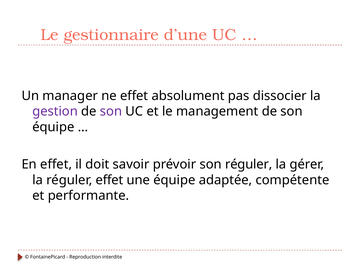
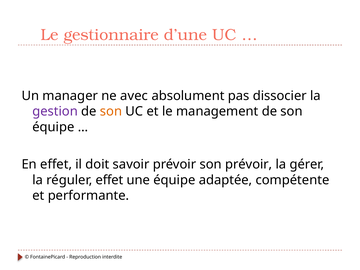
ne effet: effet -> avec
son at (111, 111) colour: purple -> orange
son réguler: réguler -> prévoir
